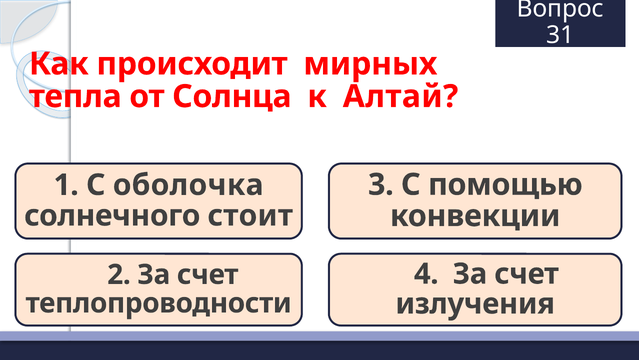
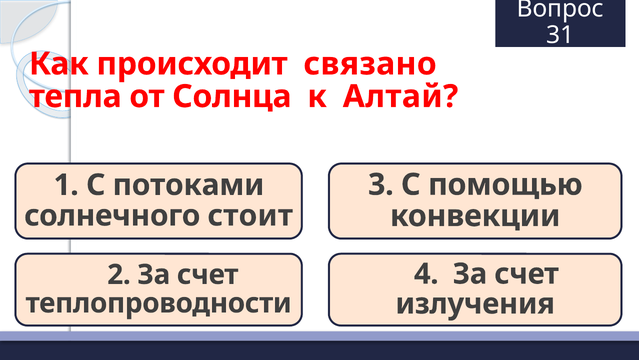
мирных: мирных -> связано
оболочка: оболочка -> потоками
